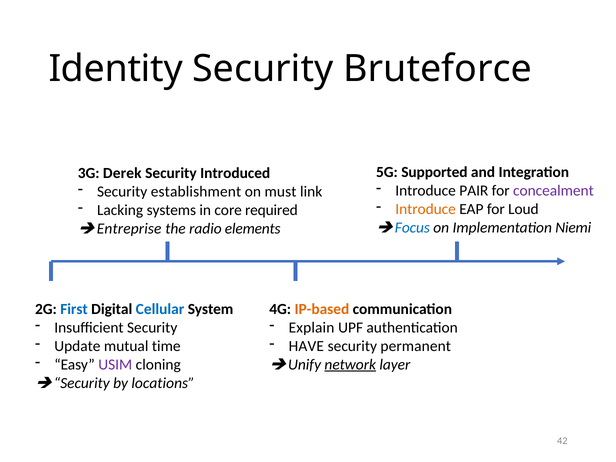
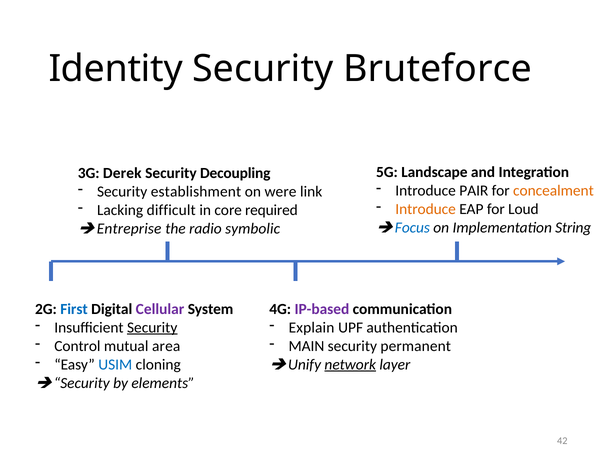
Supported: Supported -> Landscape
Introduced: Introduced -> Decoupling
concealment colour: purple -> orange
must: must -> were
systems: systems -> difficult
Niemi: Niemi -> String
elements: elements -> symbolic
Cellular colour: blue -> purple
IP-based colour: orange -> purple
Security at (152, 327) underline: none -> present
Update: Update -> Control
time: time -> area
HAVE: HAVE -> MAIN
USIM colour: purple -> blue
locations: locations -> elements
